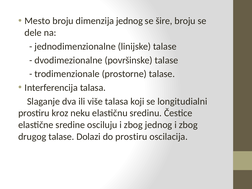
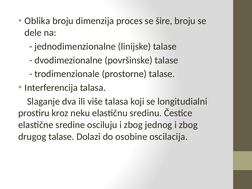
Mesto: Mesto -> Oblika
dimenzija jednog: jednog -> proces
do prostiru: prostiru -> osobine
